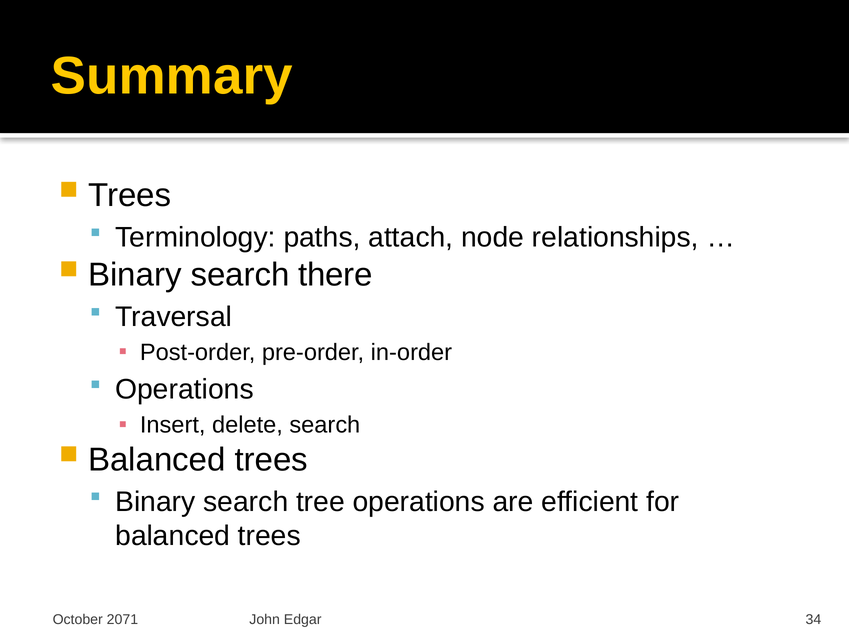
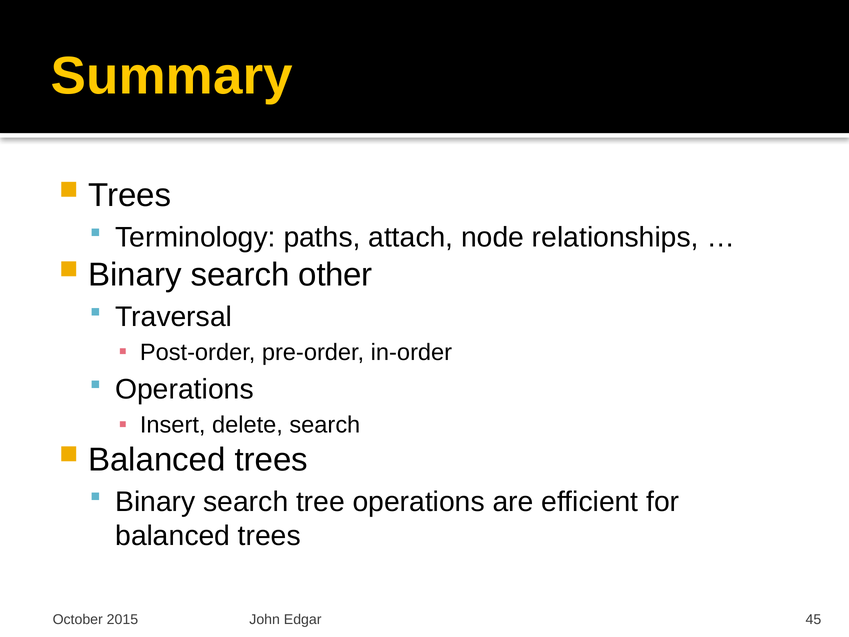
there: there -> other
2071: 2071 -> 2015
34: 34 -> 45
